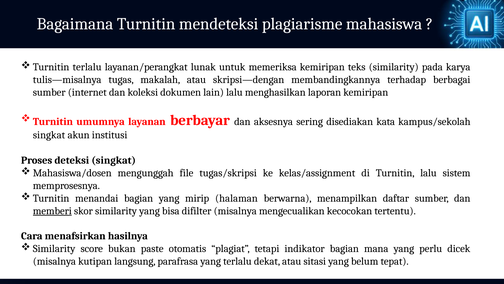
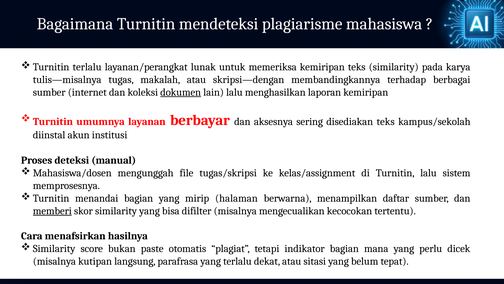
dokumen underline: none -> present
disediakan kata: kata -> teks
singkat at (49, 135): singkat -> diinstal
deteksi singkat: singkat -> manual
